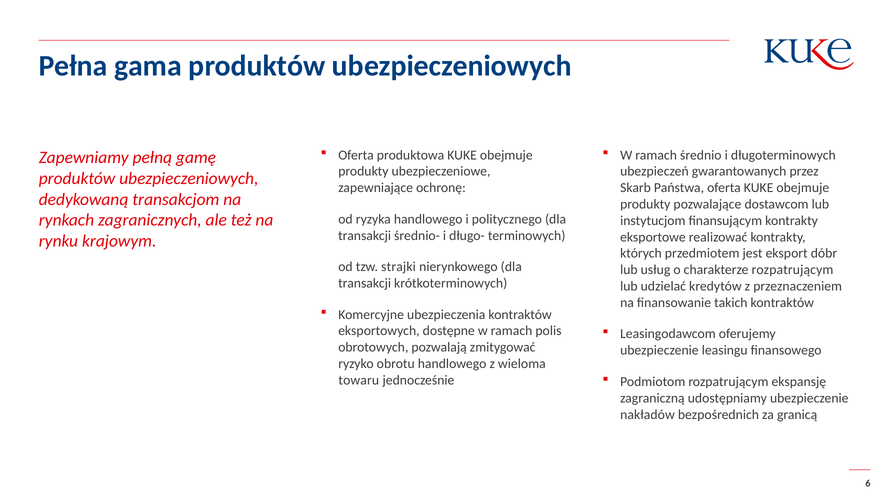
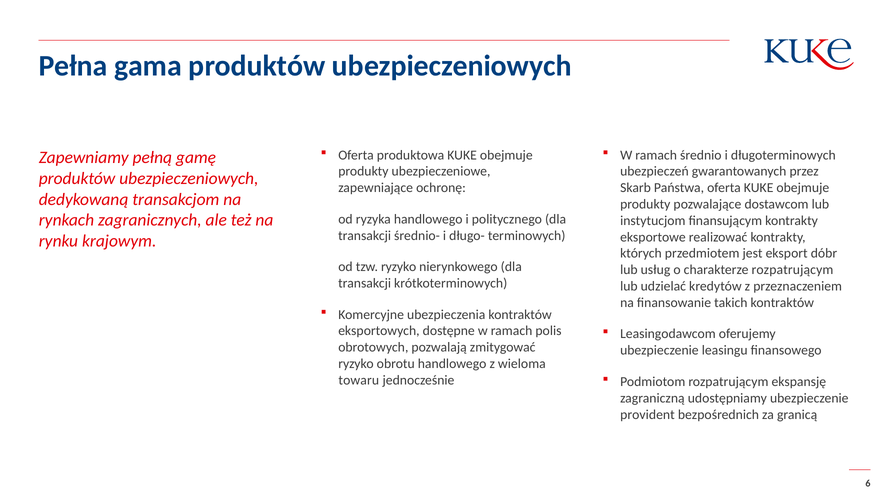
tzw strajki: strajki -> ryzyko
nakładów: nakładów -> provident
